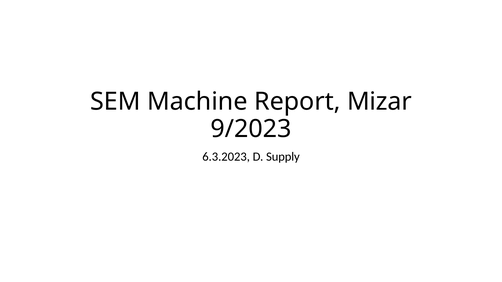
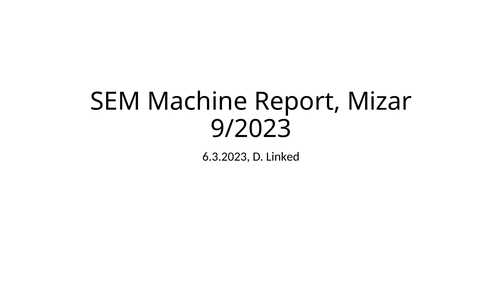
Supply: Supply -> Linked
